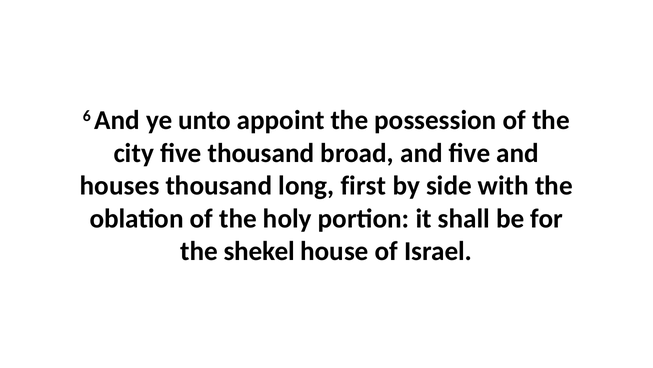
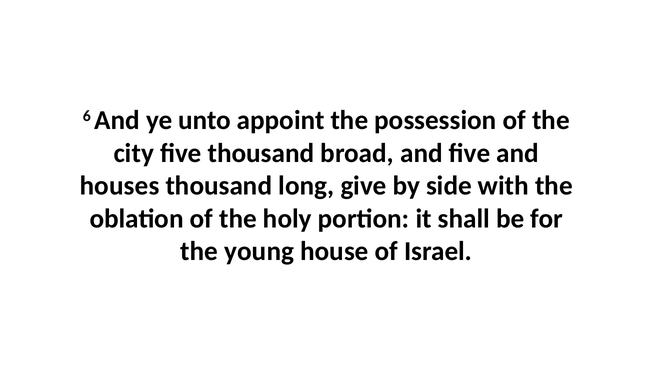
first: first -> give
shekel: shekel -> young
